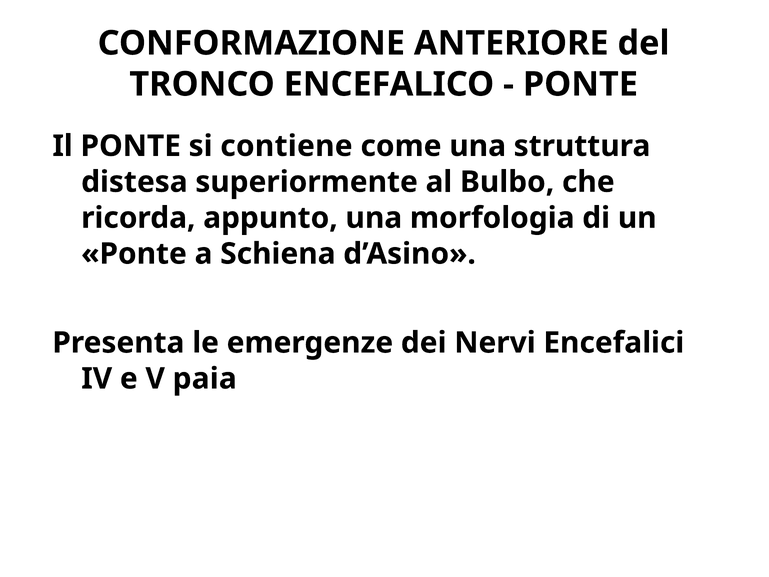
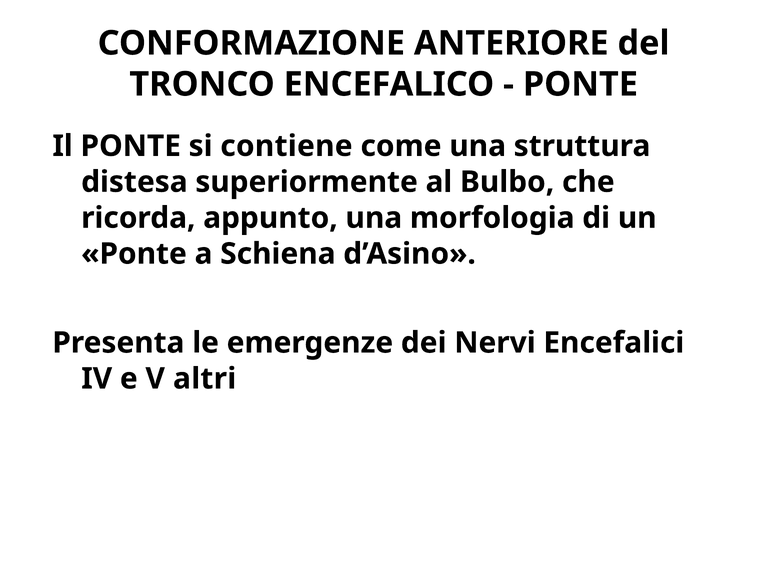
paia: paia -> altri
